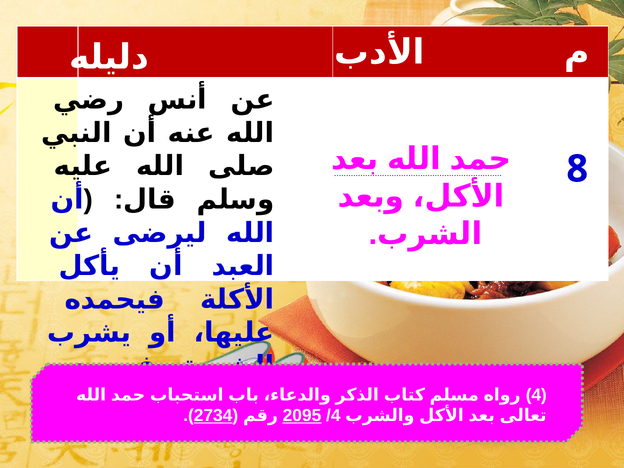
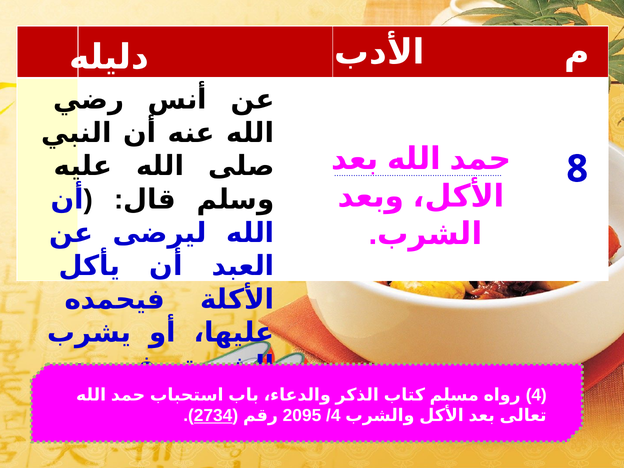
2095 underline: present -> none
